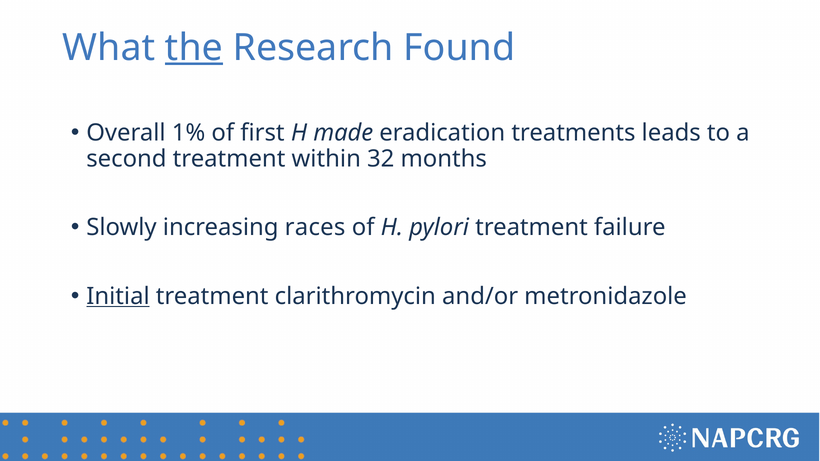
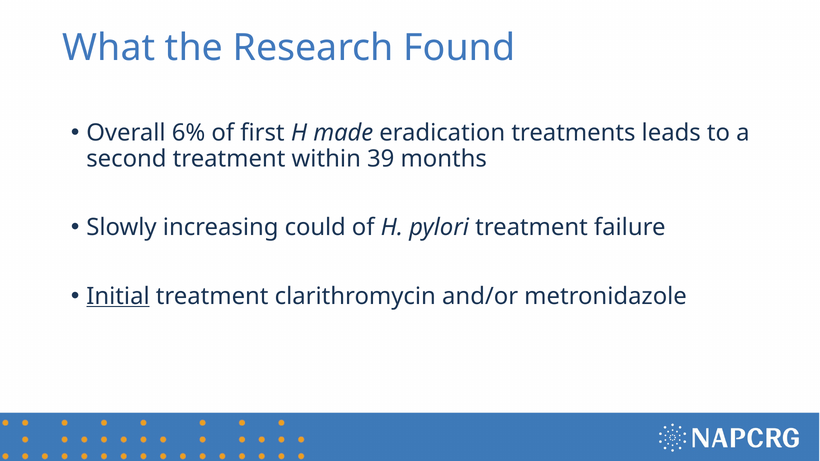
the underline: present -> none
1%: 1% -> 6%
32: 32 -> 39
races: races -> could
